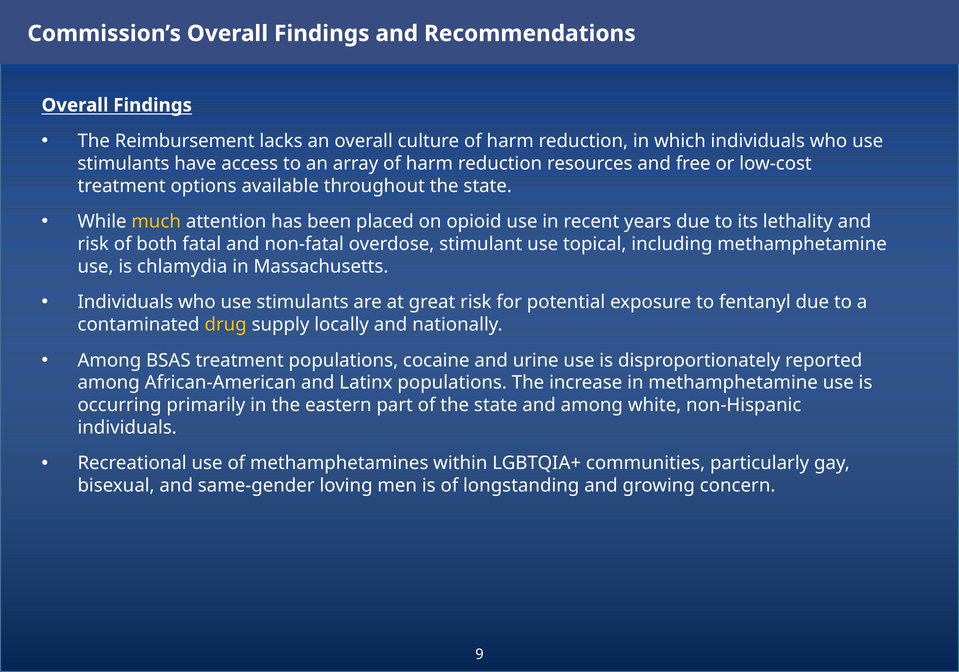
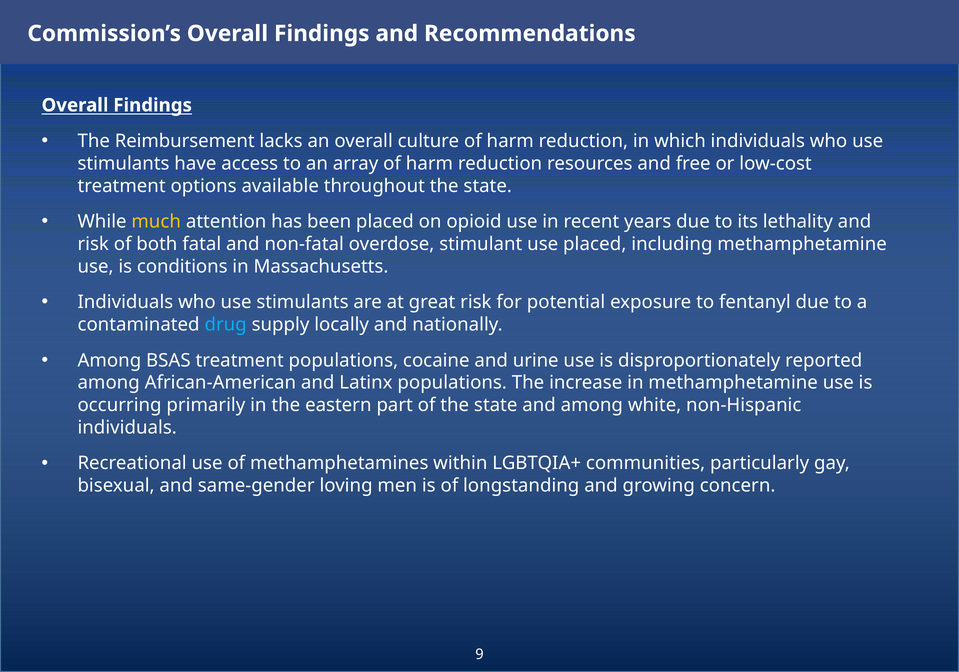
use topical: topical -> placed
chlamydia: chlamydia -> conditions
drug colour: yellow -> light blue
